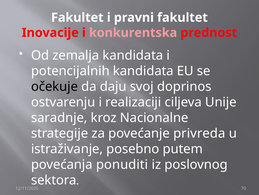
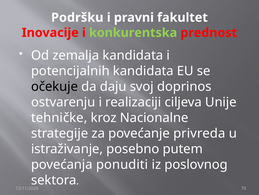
Fakultet at (77, 17): Fakultet -> Podršku
konkurentska colour: pink -> light green
saradnje: saradnje -> tehničke
